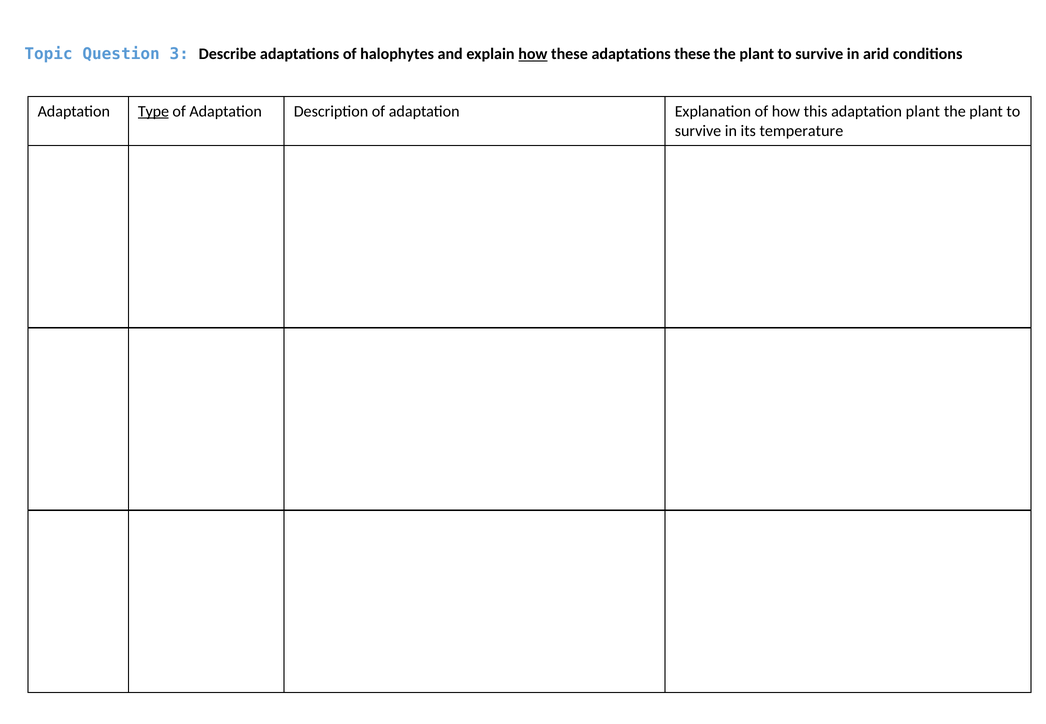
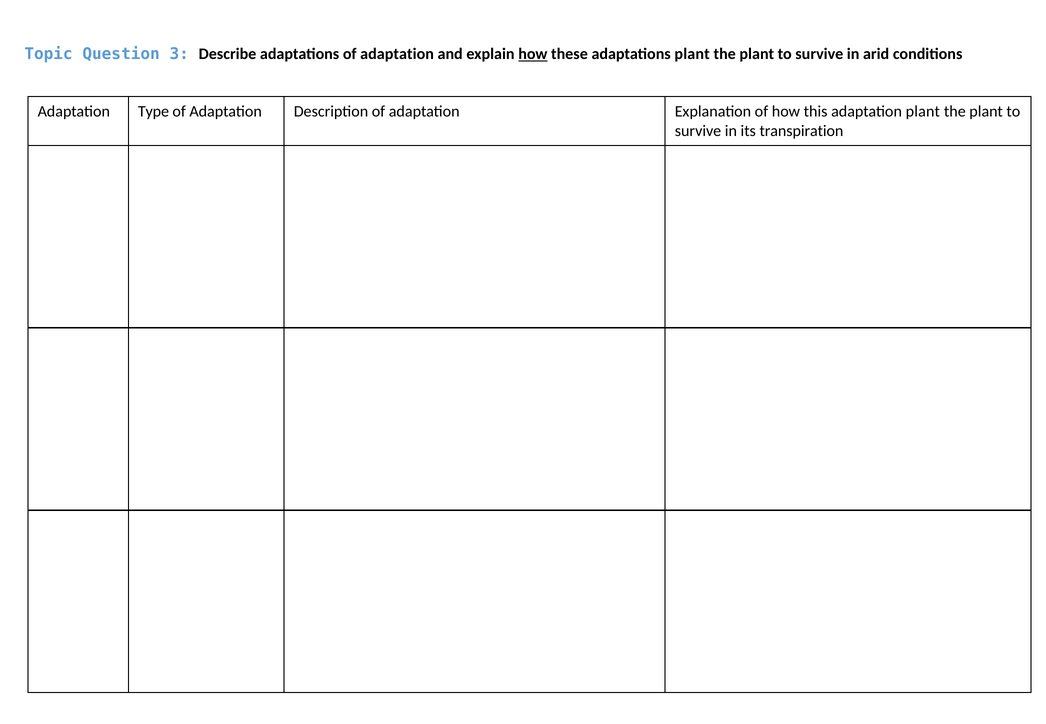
adaptations of halophytes: halophytes -> adaptation
adaptations these: these -> plant
Type underline: present -> none
temperature: temperature -> transpiration
